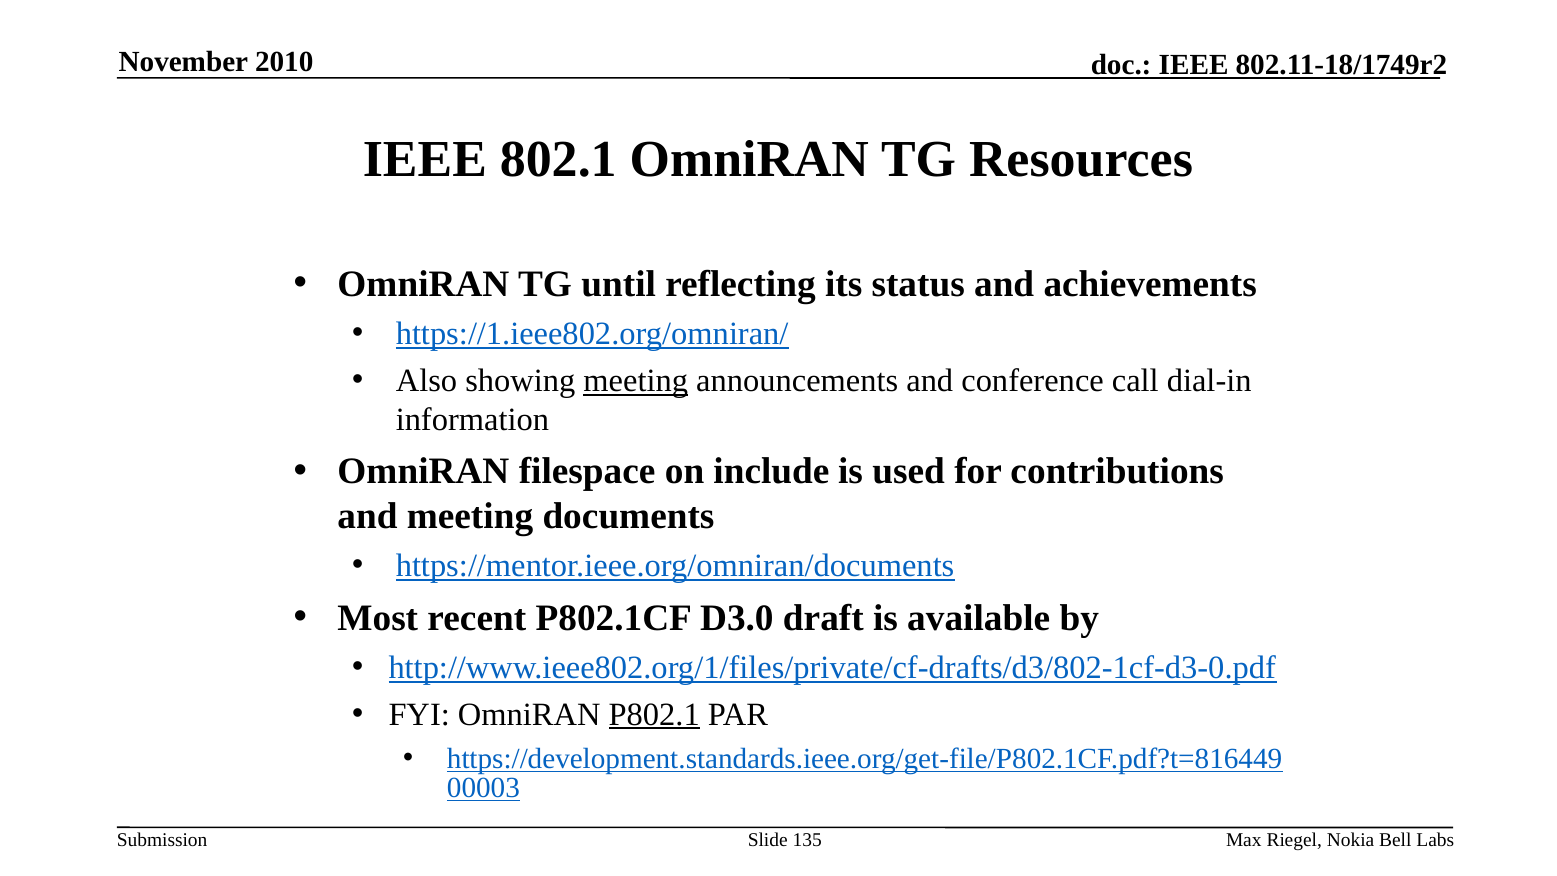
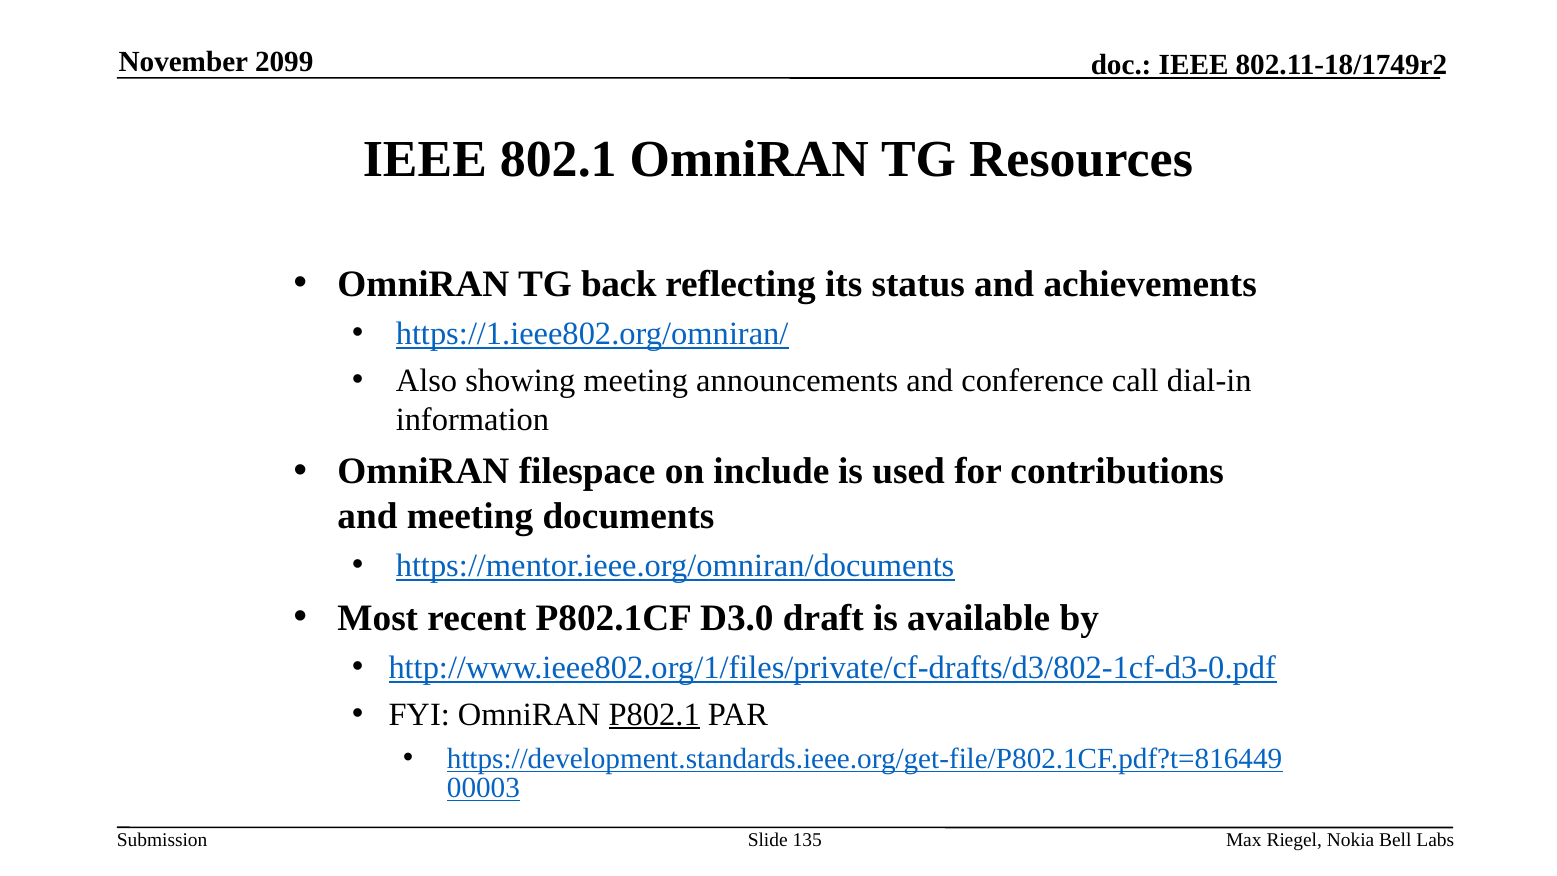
2010: 2010 -> 2099
until: until -> back
meeting at (636, 380) underline: present -> none
